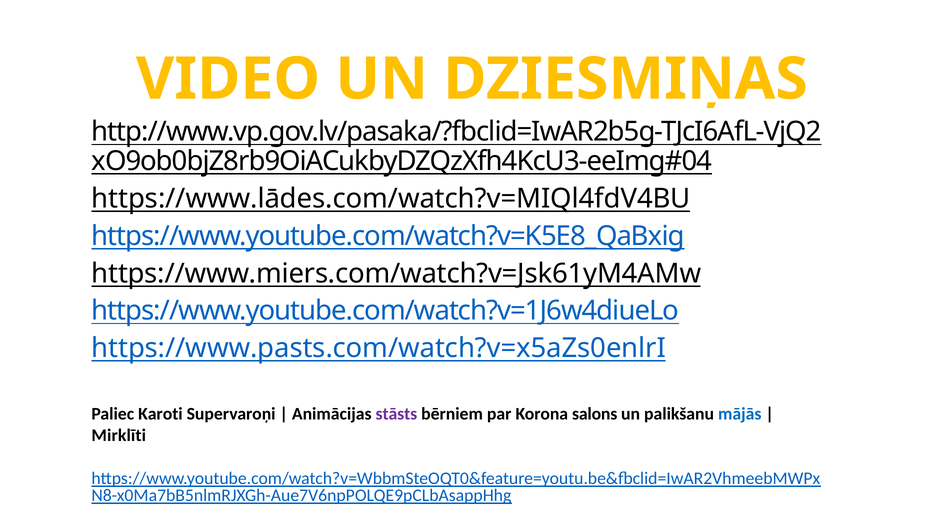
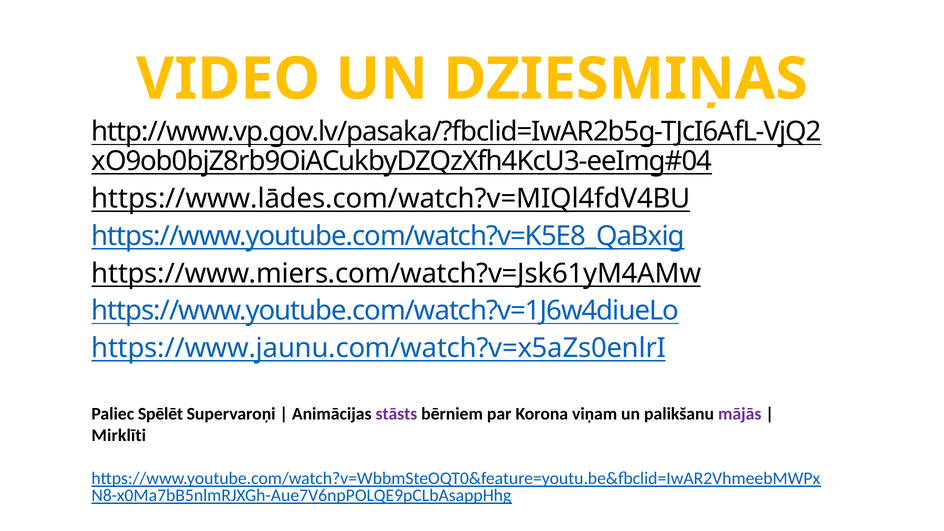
https://www.pasts.com/watch?v=x5aZs0enlrI: https://www.pasts.com/watch?v=x5aZs0enlrI -> https://www.jaunu.com/watch?v=x5aZs0enlrI
Karoti: Karoti -> Spēlēt
salons: salons -> viņam
mājās colour: blue -> purple
